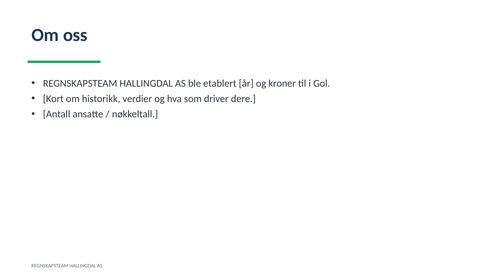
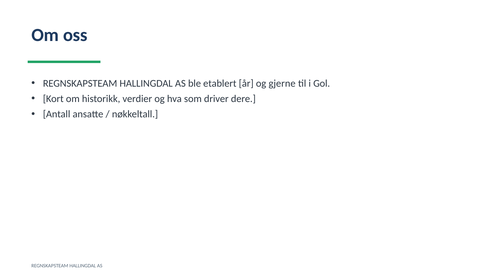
kroner: kroner -> gjerne
